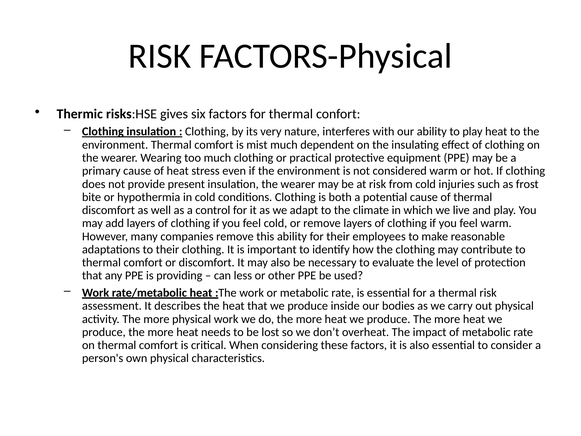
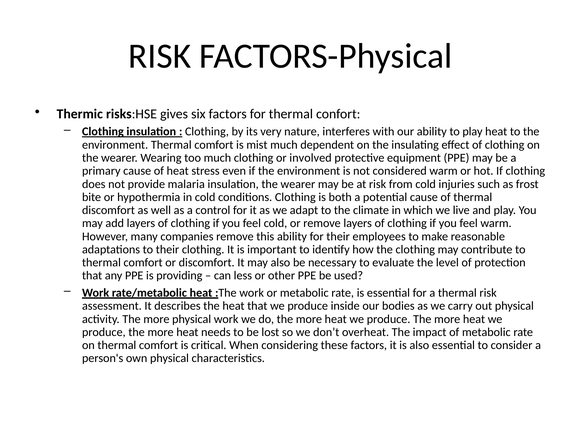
practical: practical -> involved
present: present -> malaria
